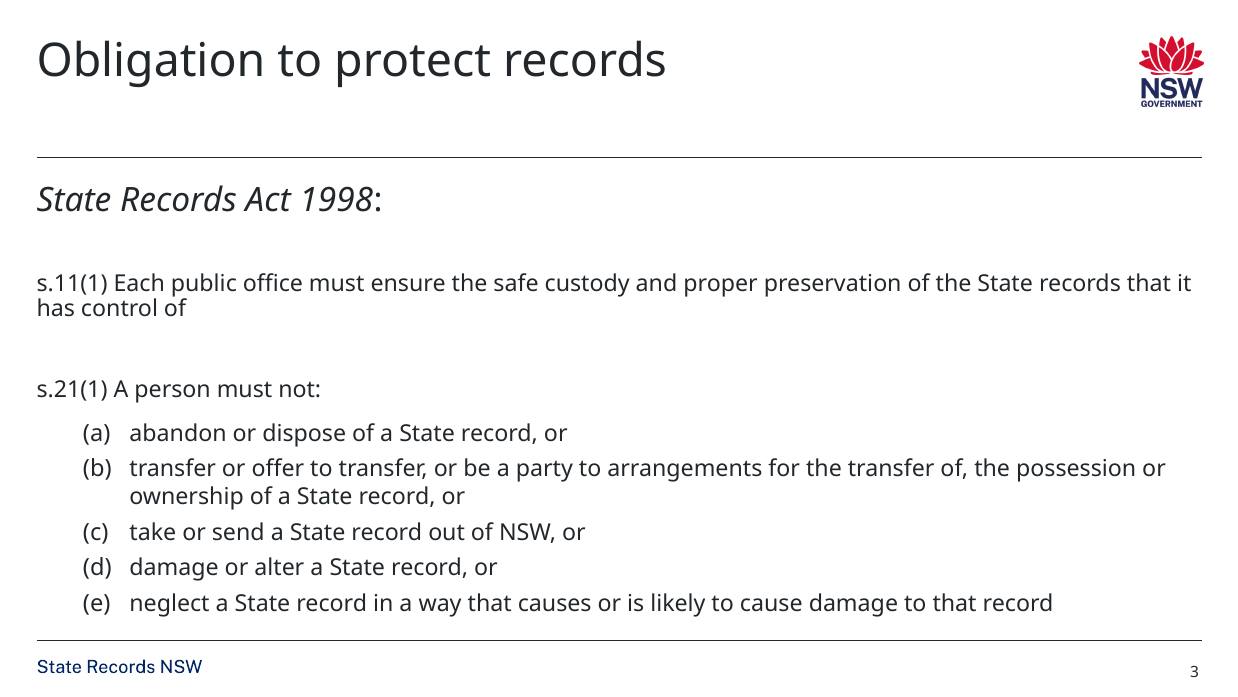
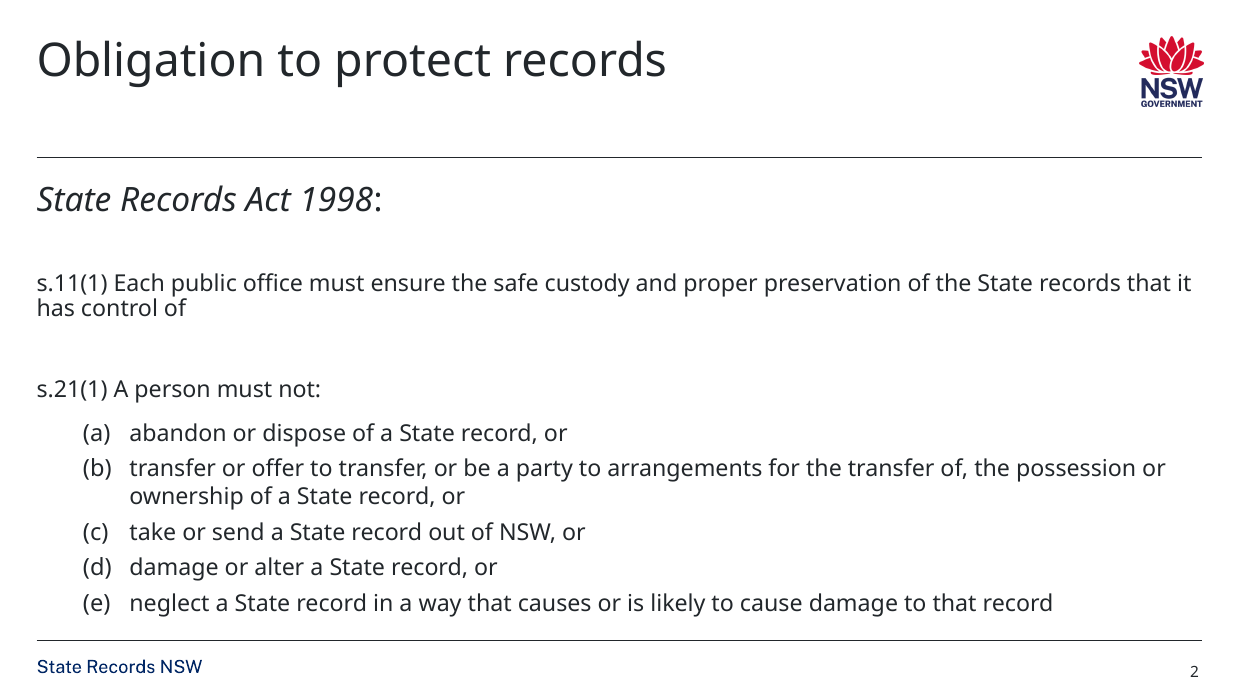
3: 3 -> 2
